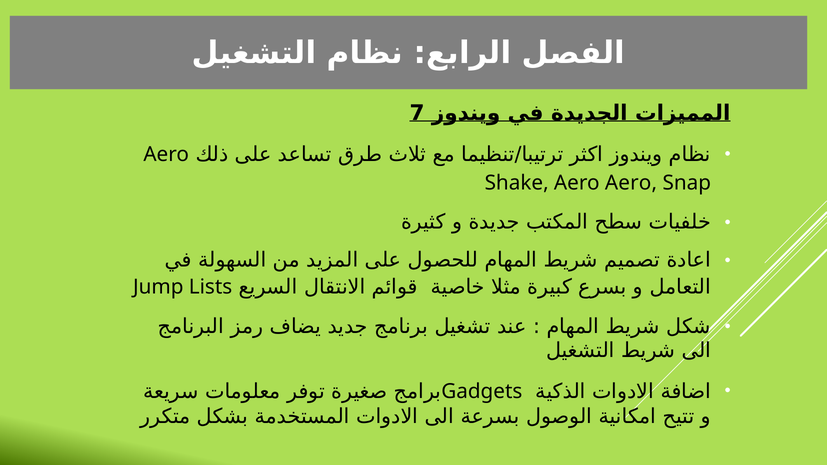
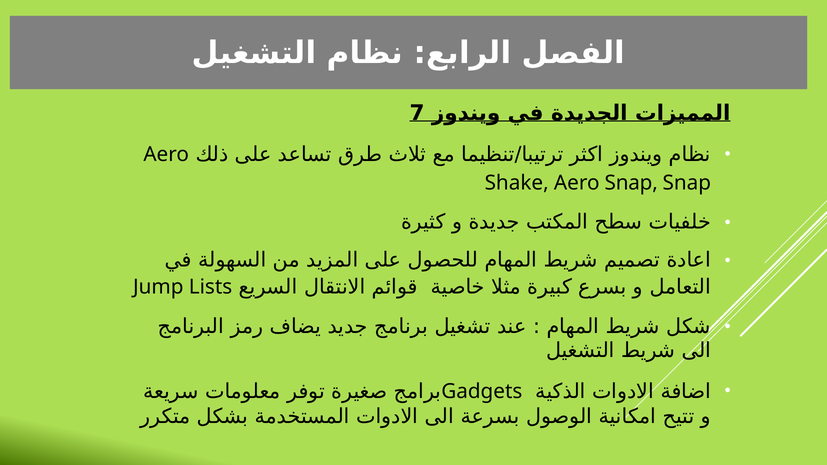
Aero Aero: Aero -> Snap
